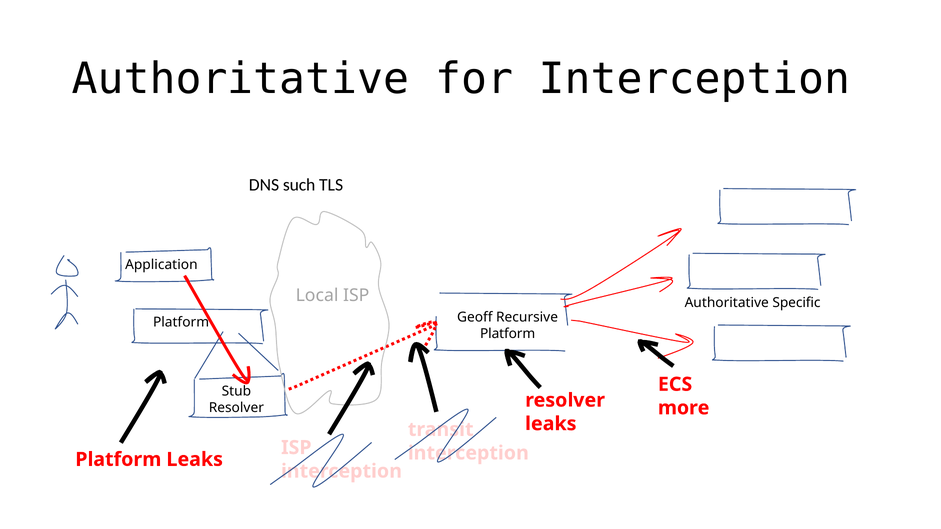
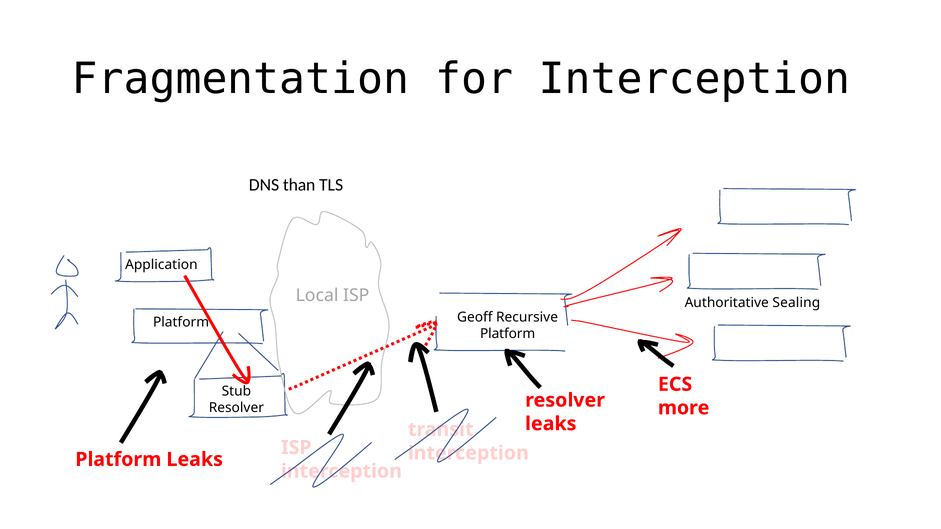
Authoritative at (240, 79): Authoritative -> Fragmentation
such: such -> than
Specific: Specific -> Sealing
